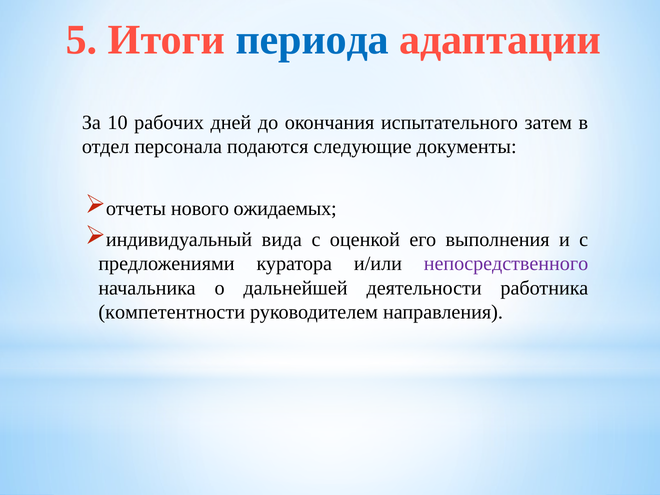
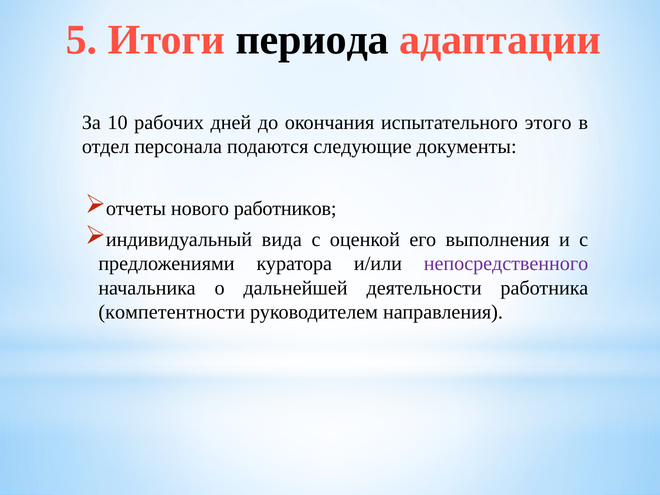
периода colour: blue -> black
затем: затем -> этого
ожидаемых: ожидаемых -> работников
